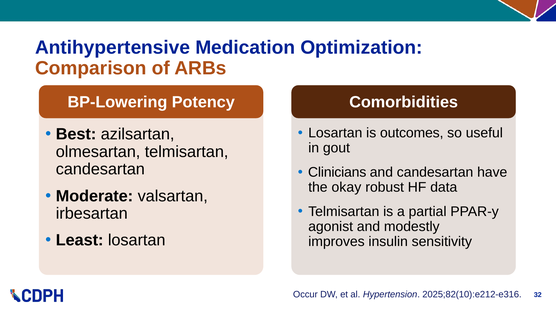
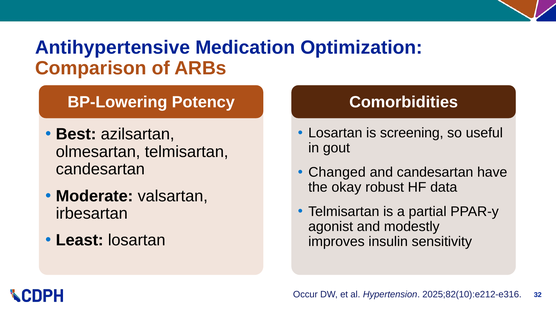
outcomes: outcomes -> screening
Clinicians: Clinicians -> Changed
